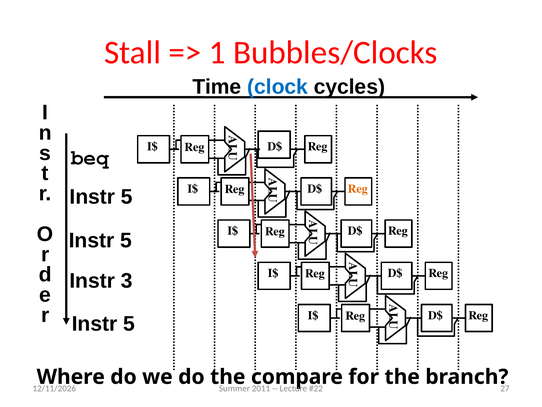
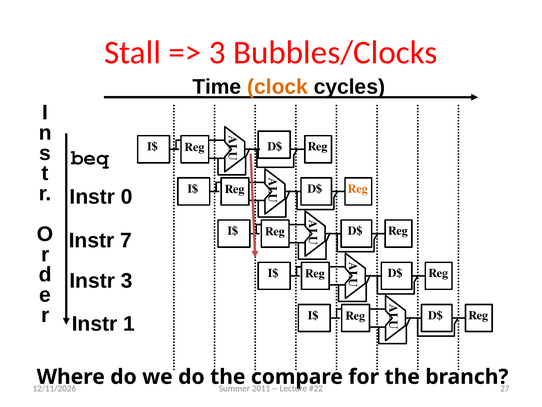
1 at (217, 52): 1 -> 3
clock colour: blue -> orange
5 at (127, 196): 5 -> 0
5 at (126, 240): 5 -> 7
5 at (129, 323): 5 -> 1
